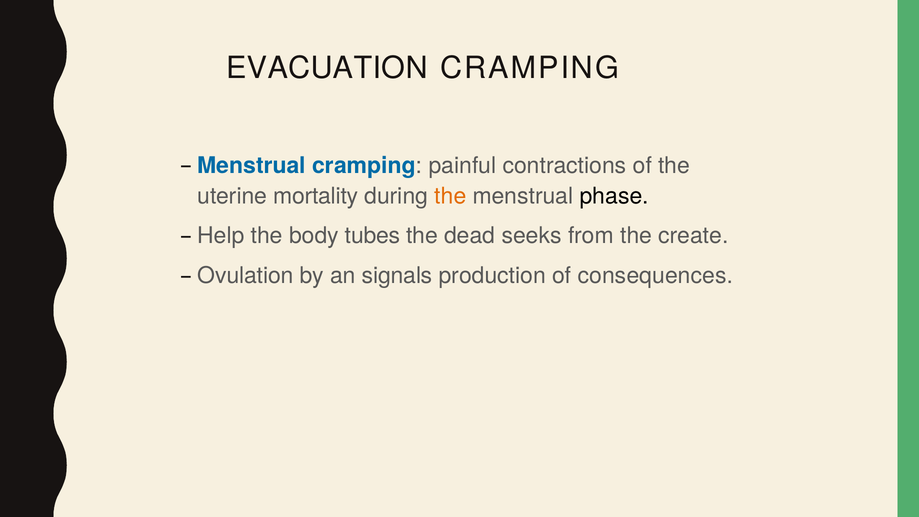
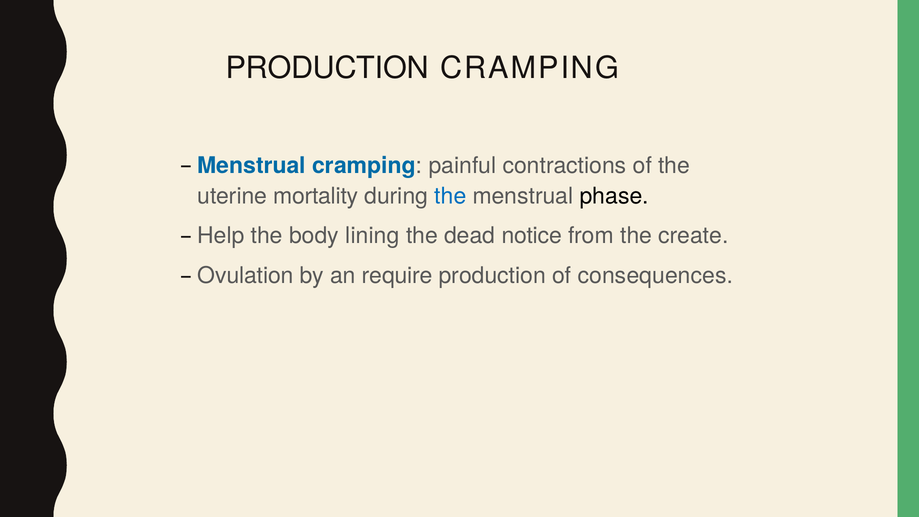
EVACUATION at (327, 68): EVACUATION -> PRODUCTION
the at (450, 196) colour: orange -> blue
tubes: tubes -> lining
seeks: seeks -> notice
signals: signals -> require
